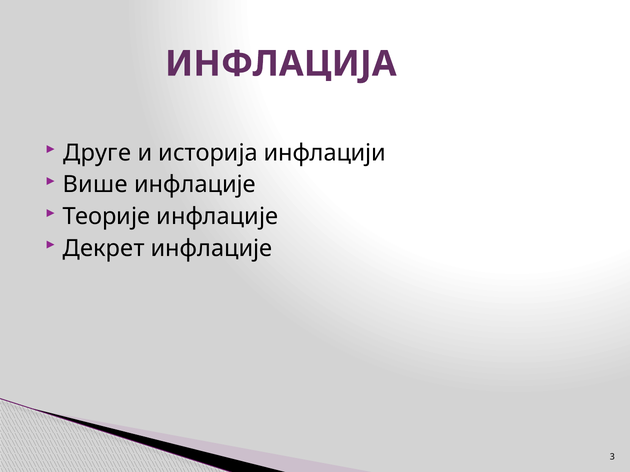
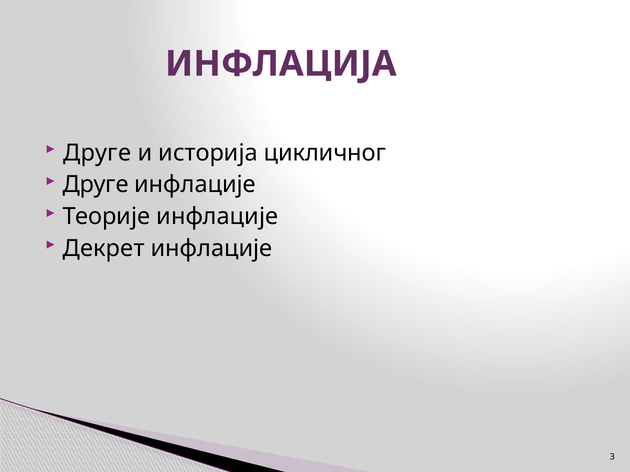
инфлацији: инфлацији -> цикличног
Више at (95, 185): Више -> Друге
